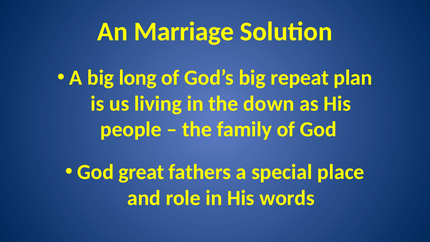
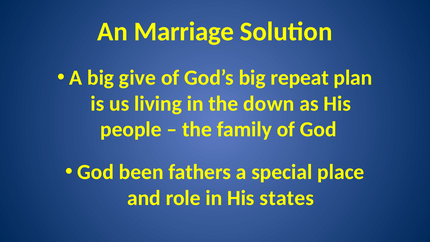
long: long -> give
great: great -> been
words: words -> states
